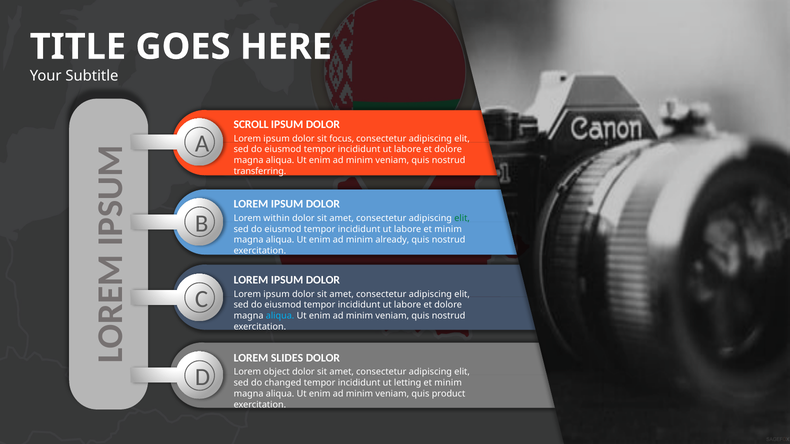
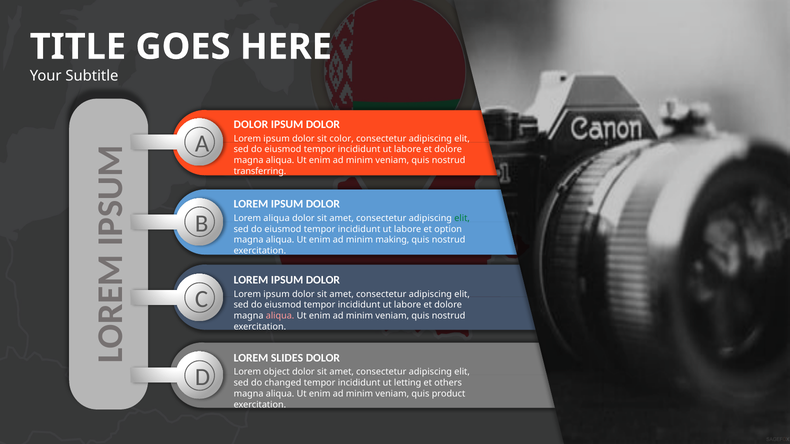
SCROLL at (251, 125): SCROLL -> DOLOR
focus: focus -> color
Lorem within: within -> aliqua
labore et minim: minim -> option
already: already -> making
aliqua at (280, 316) colour: light blue -> pink
minim at (448, 383): minim -> others
